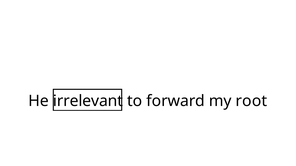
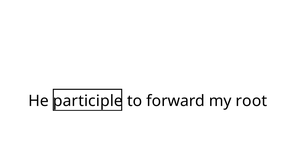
irrelevant: irrelevant -> participle
